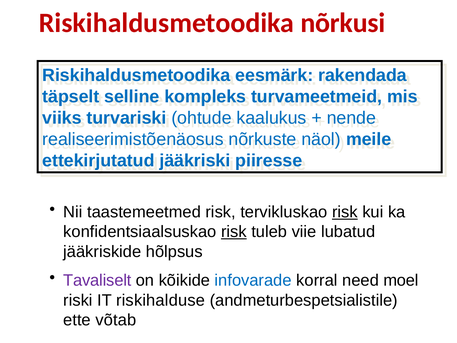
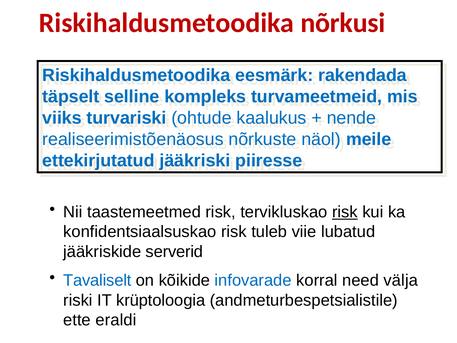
risk at (234, 232) underline: present -> none
hõlpsus: hõlpsus -> serverid
Tavaliselt colour: purple -> blue
moel: moel -> välja
riskihalduse: riskihalduse -> krüptoloogia
võtab: võtab -> eraldi
